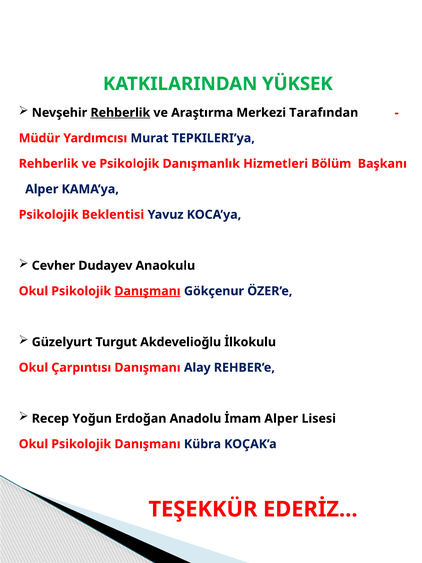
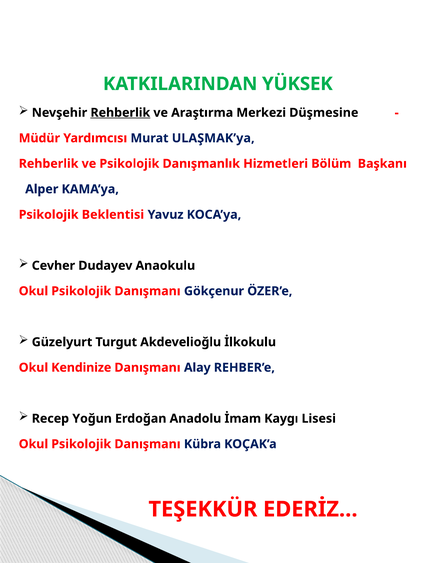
Tarafından: Tarafından -> Düşmesine
TEPKILERI’ya: TEPKILERI’ya -> ULAŞMAK’ya
Danışmanı at (147, 291) underline: present -> none
Çarpıntısı: Çarpıntısı -> Kendinize
İmam Alper: Alper -> Kaygı
